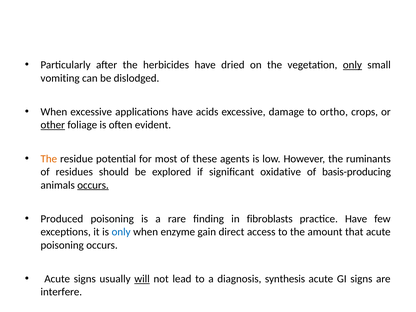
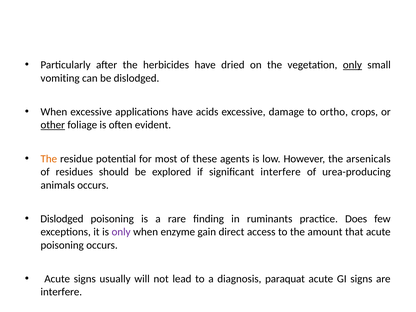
ruminants: ruminants -> arsenicals
significant oxidative: oxidative -> interfere
basis-producing: basis-producing -> urea-producing
occurs at (93, 185) underline: present -> none
Produced at (62, 219): Produced -> Dislodged
fibroblasts: fibroblasts -> ruminants
practice Have: Have -> Does
only at (121, 232) colour: blue -> purple
will underline: present -> none
synthesis: synthesis -> paraquat
